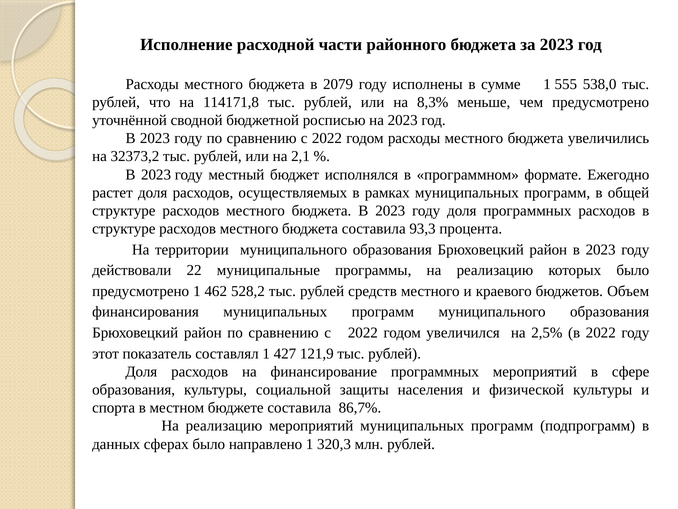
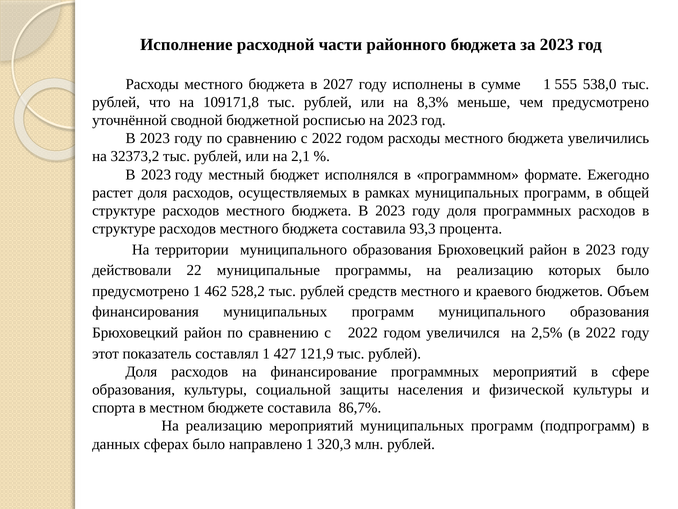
2079: 2079 -> 2027
114171,8: 114171,8 -> 109171,8
